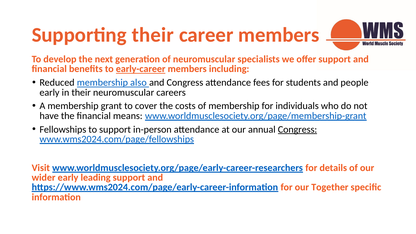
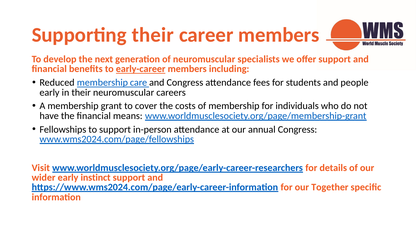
also: also -> care
Congress at (298, 129) underline: present -> none
leading: leading -> instinct
